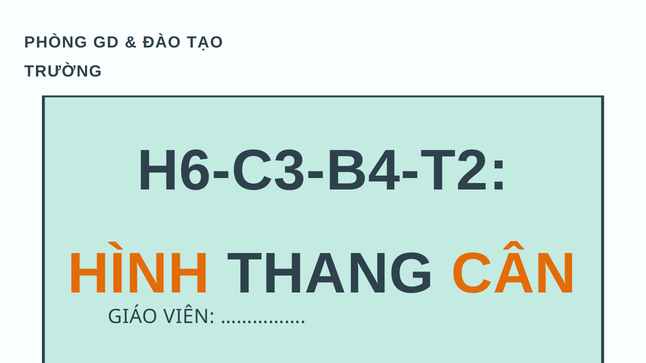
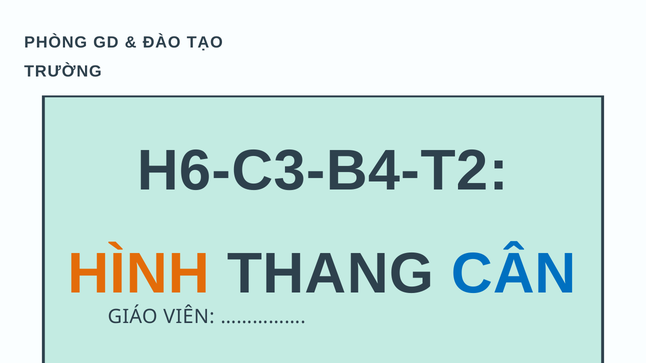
CÂN colour: orange -> blue
